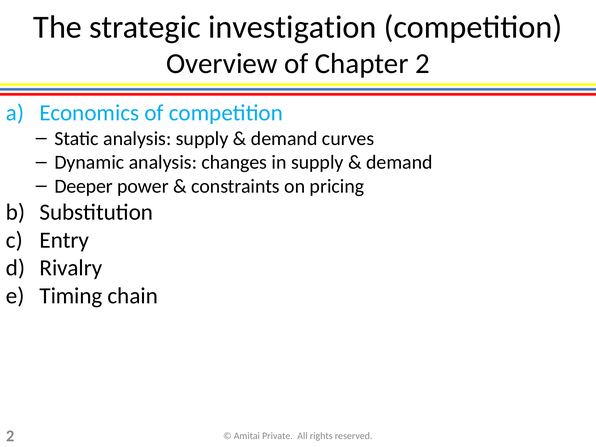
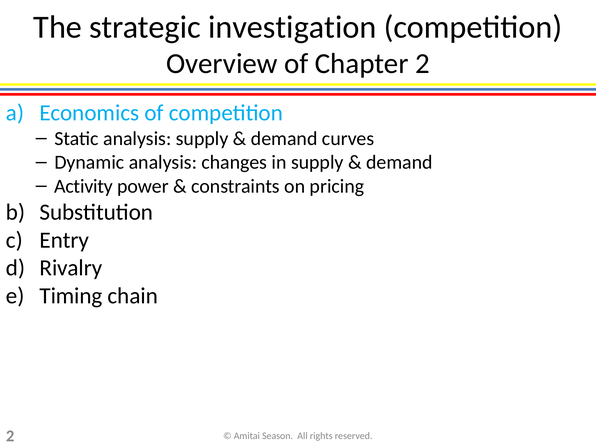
Deeper: Deeper -> Activity
Private: Private -> Season
